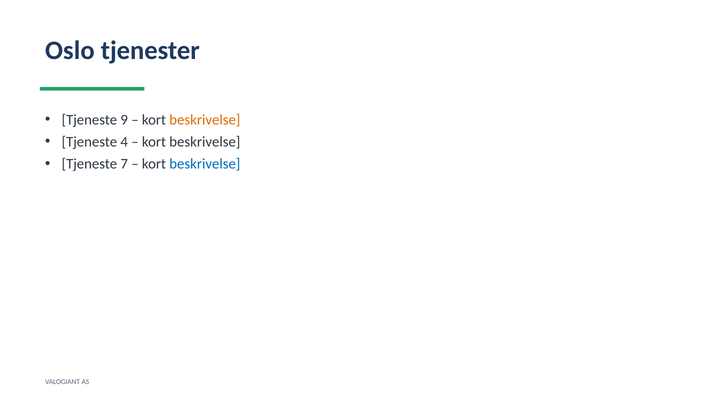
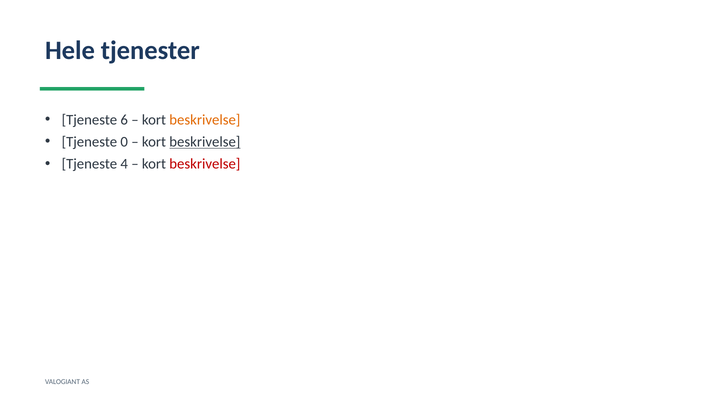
Oslo: Oslo -> Hele
9: 9 -> 6
4: 4 -> 0
beskrivelse at (205, 142) underline: none -> present
7: 7 -> 4
beskrivelse at (205, 164) colour: blue -> red
